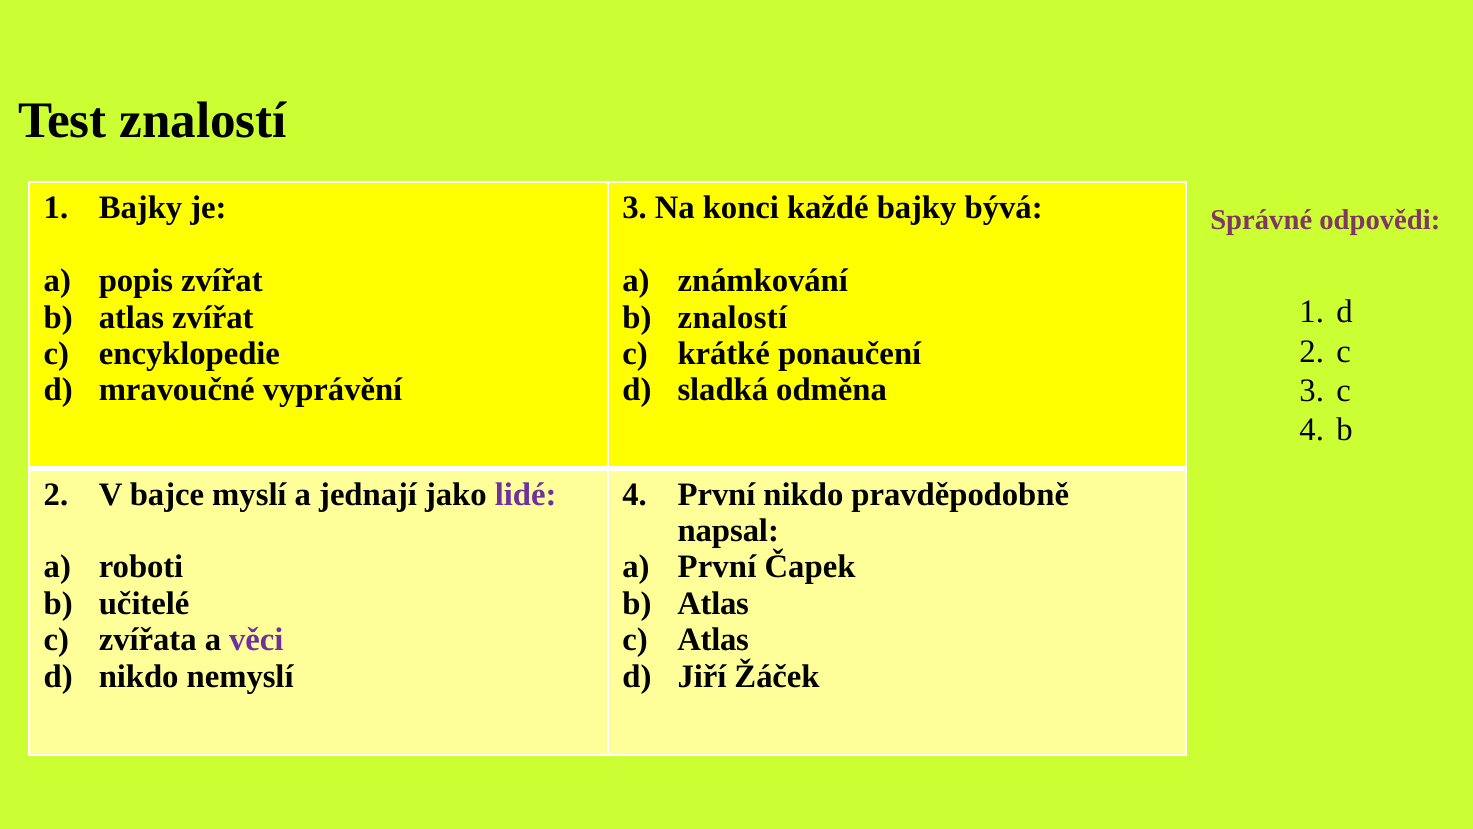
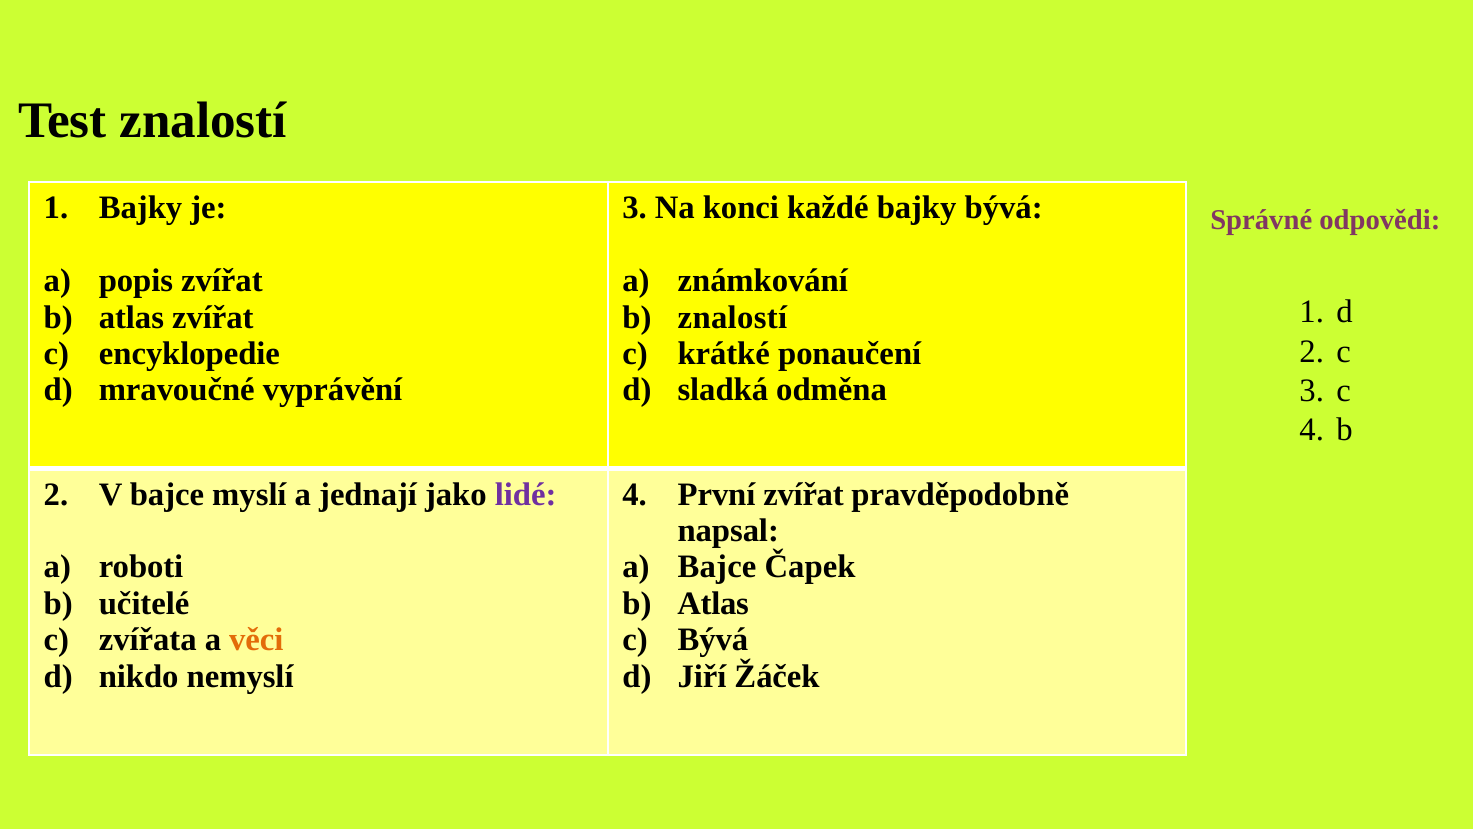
První nikdo: nikdo -> zvířat
a První: První -> Bajce
věci colour: purple -> orange
c Atlas: Atlas -> Bývá
